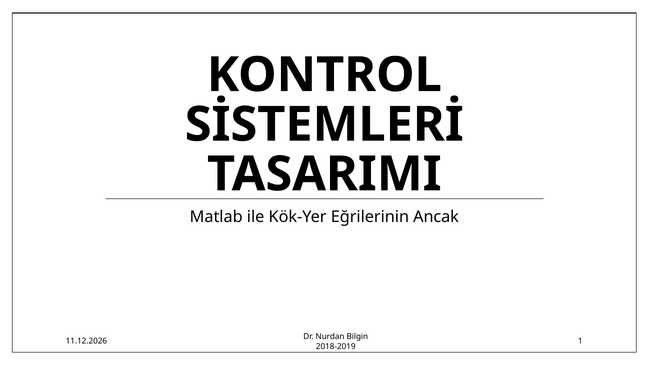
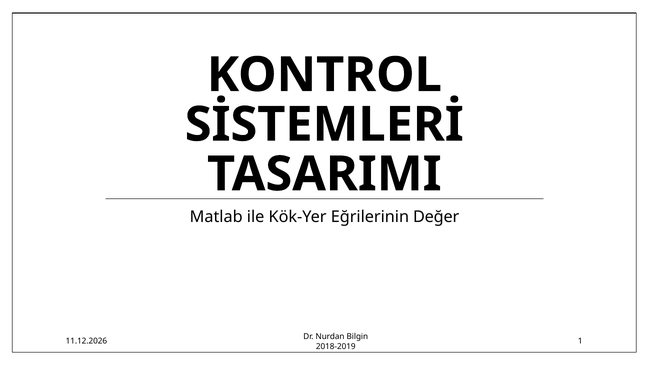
Ancak: Ancak -> Değer
